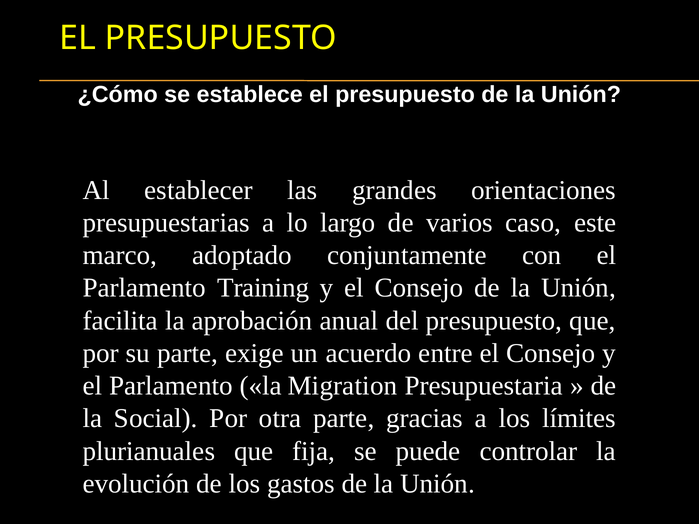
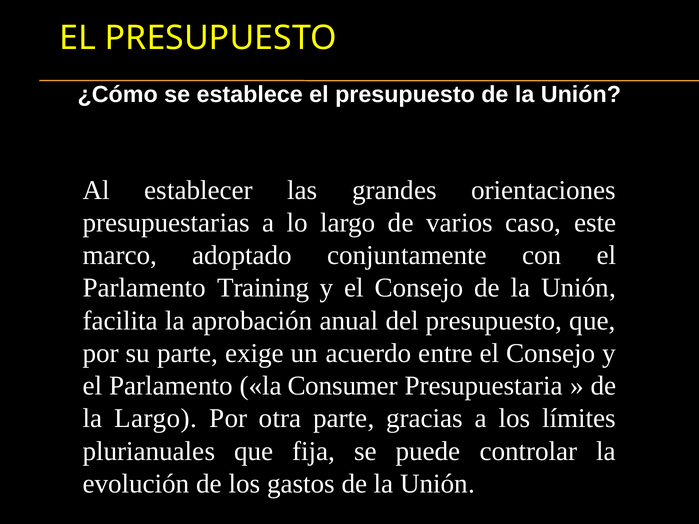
Migration: Migration -> Consumer
la Social: Social -> Largo
